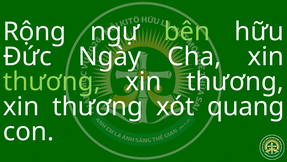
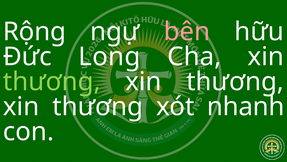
bên colour: light green -> pink
Ngày: Ngày -> Long
quang: quang -> nhanh
